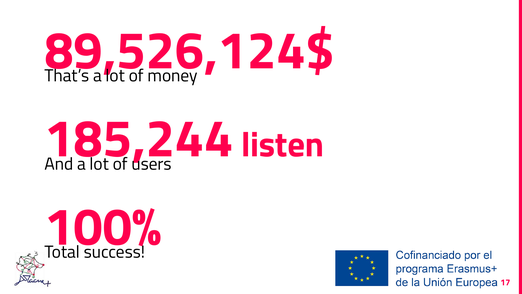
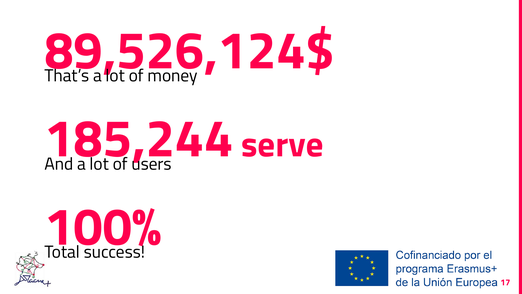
listen: listen -> serve
